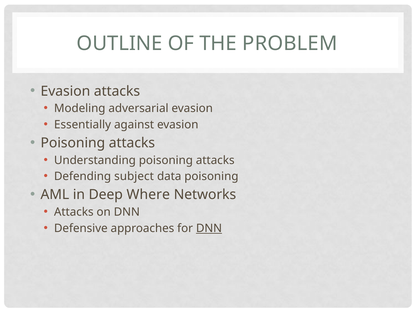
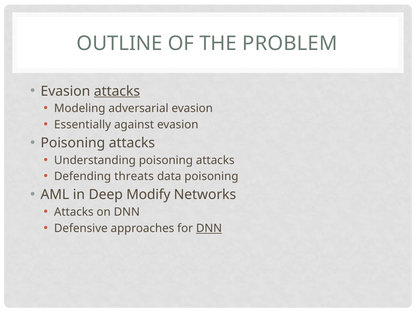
attacks at (117, 91) underline: none -> present
subject: subject -> threats
Where: Where -> Modify
